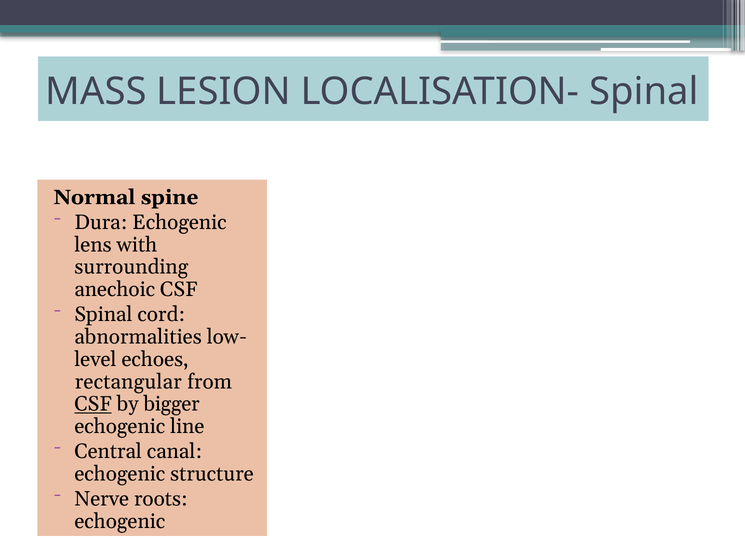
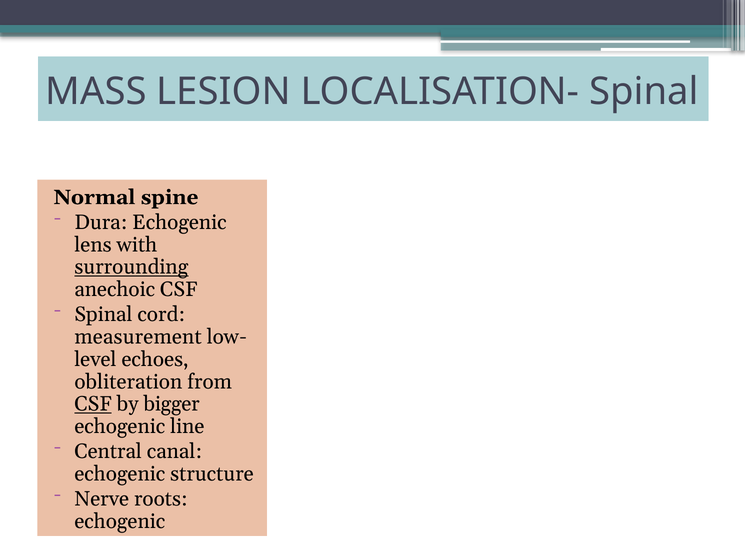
surrounding underline: none -> present
abnormalities: abnormalities -> measurement
rectangular: rectangular -> obliteration
